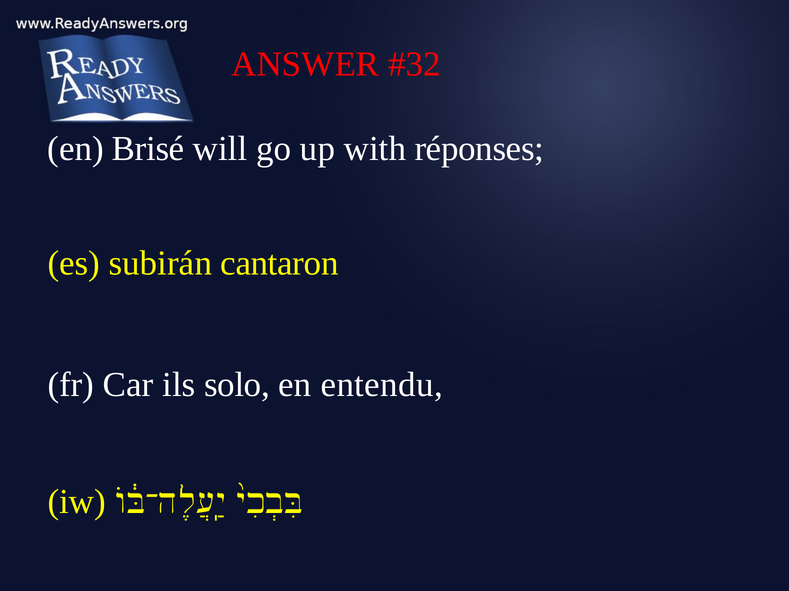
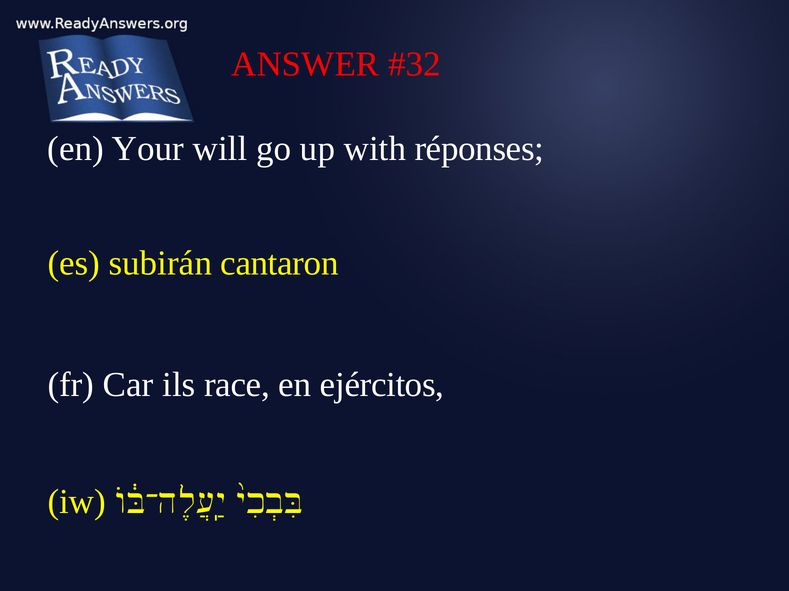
Brisé: Brisé -> Your
solo: solo -> race
entendu: entendu -> ejércitos
